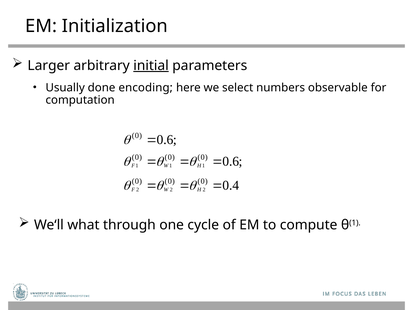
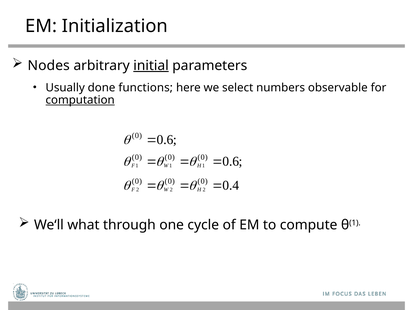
Larger: Larger -> Nodes
encoding: encoding -> functions
computation underline: none -> present
